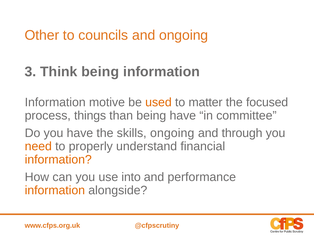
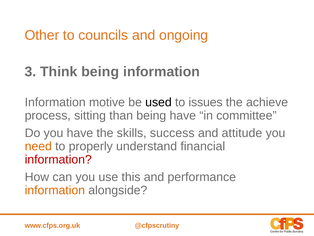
used colour: orange -> black
matter: matter -> issues
focused: focused -> achieve
things: things -> sitting
skills ongoing: ongoing -> success
through: through -> attitude
information at (58, 159) colour: orange -> red
into: into -> this
